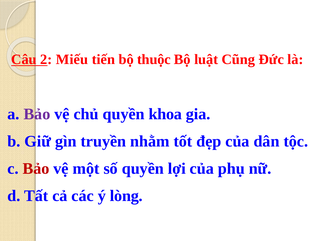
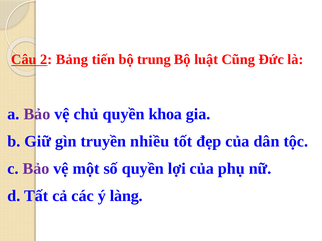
Miếu: Miếu -> Bảng
thuộc: thuộc -> trung
nhằm: nhằm -> nhiều
Bảo at (36, 169) colour: red -> purple
lòng: lòng -> làng
